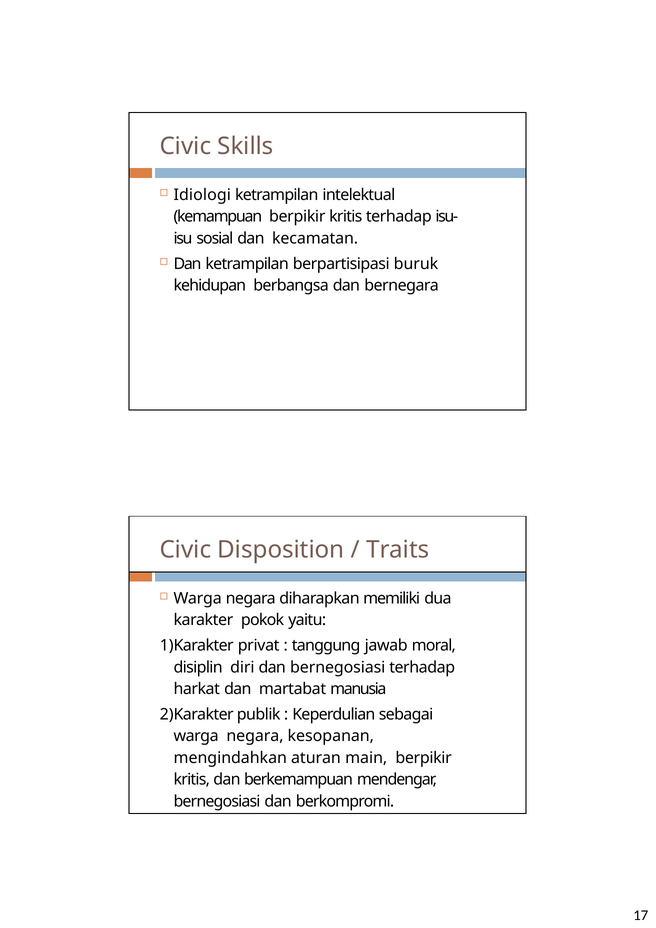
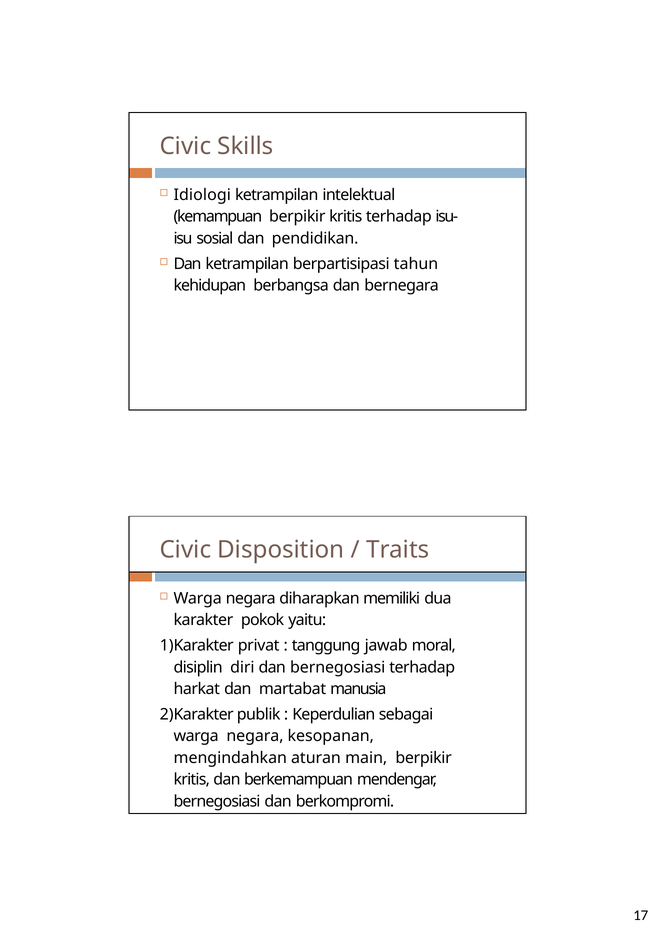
kecamatan: kecamatan -> pendidikan
buruk: buruk -> tahun
